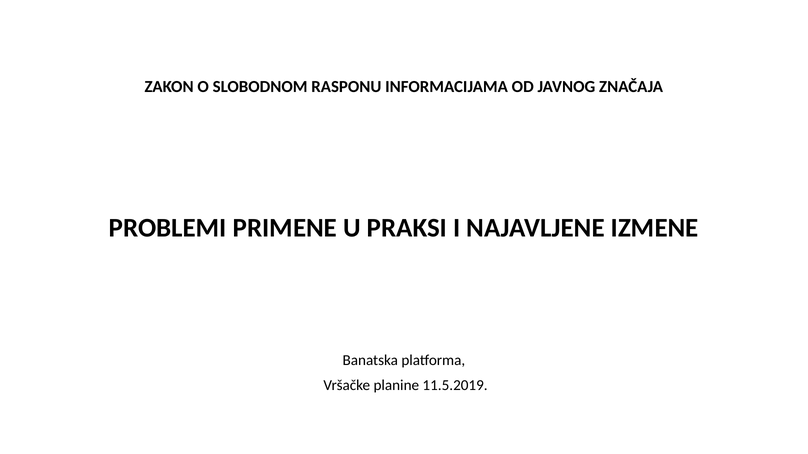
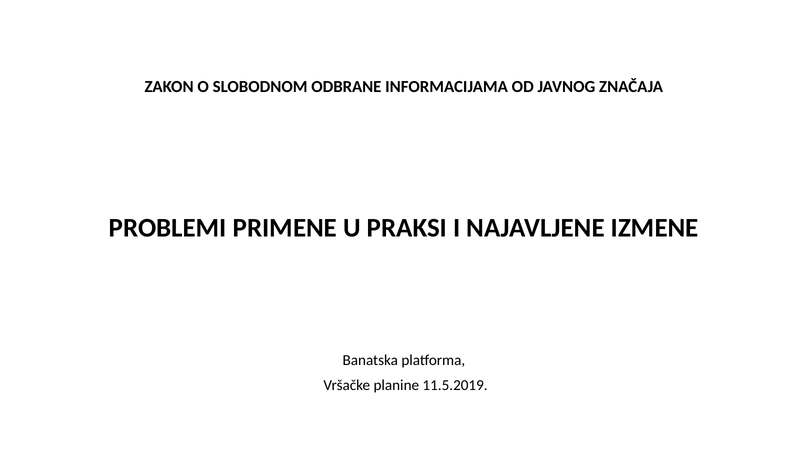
RASPONU: RASPONU -> ODBRANE
